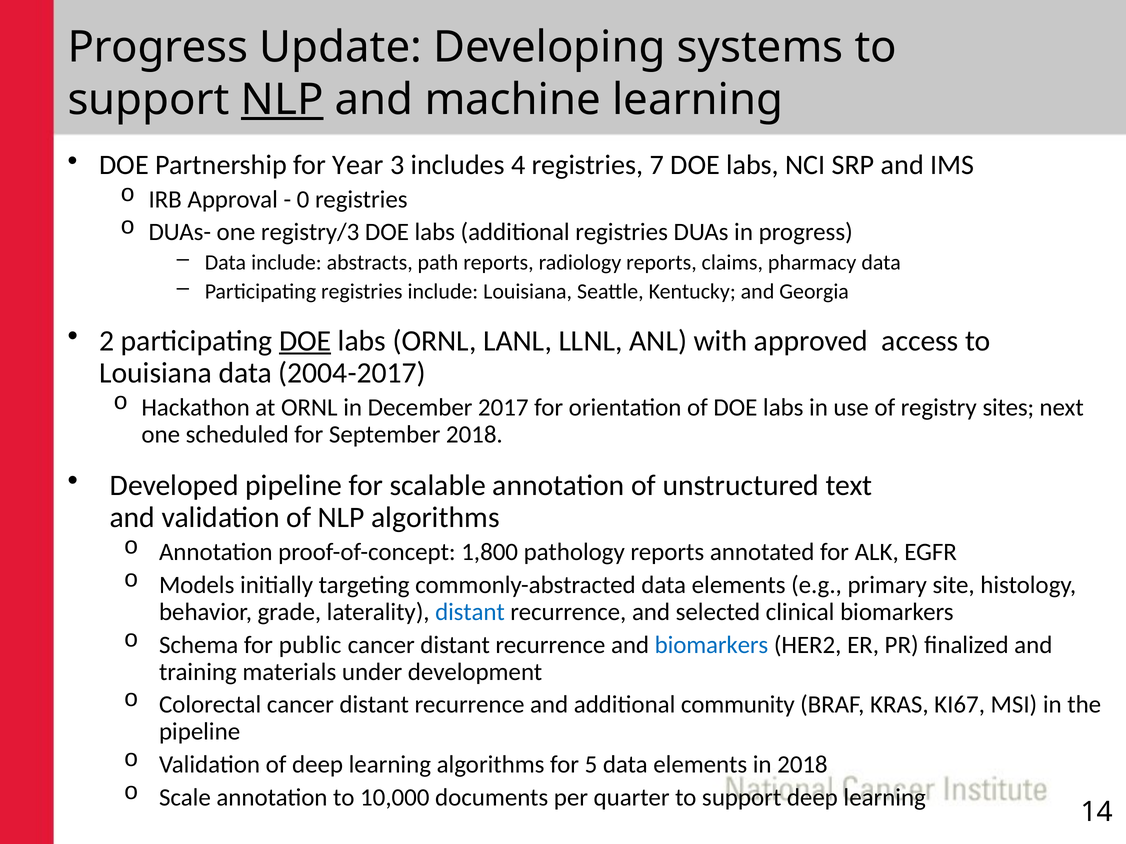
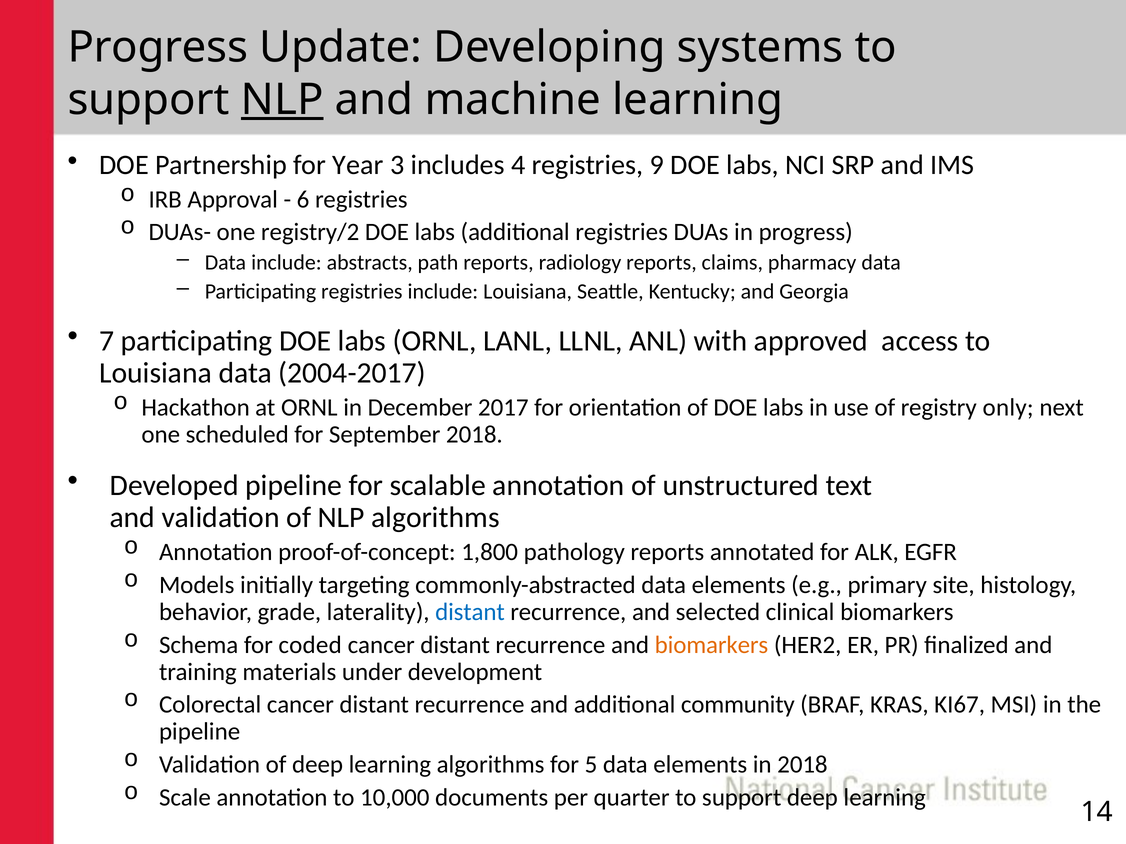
7: 7 -> 9
0: 0 -> 6
registry/3: registry/3 -> registry/2
2: 2 -> 7
DOE at (305, 341) underline: present -> none
sites: sites -> only
public: public -> coded
biomarkers at (711, 645) colour: blue -> orange
